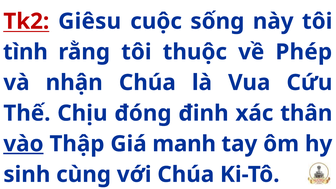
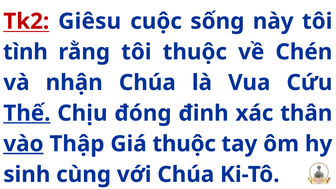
Phép: Phép -> Chén
Thế underline: none -> present
Giá manh: manh -> thuộc
